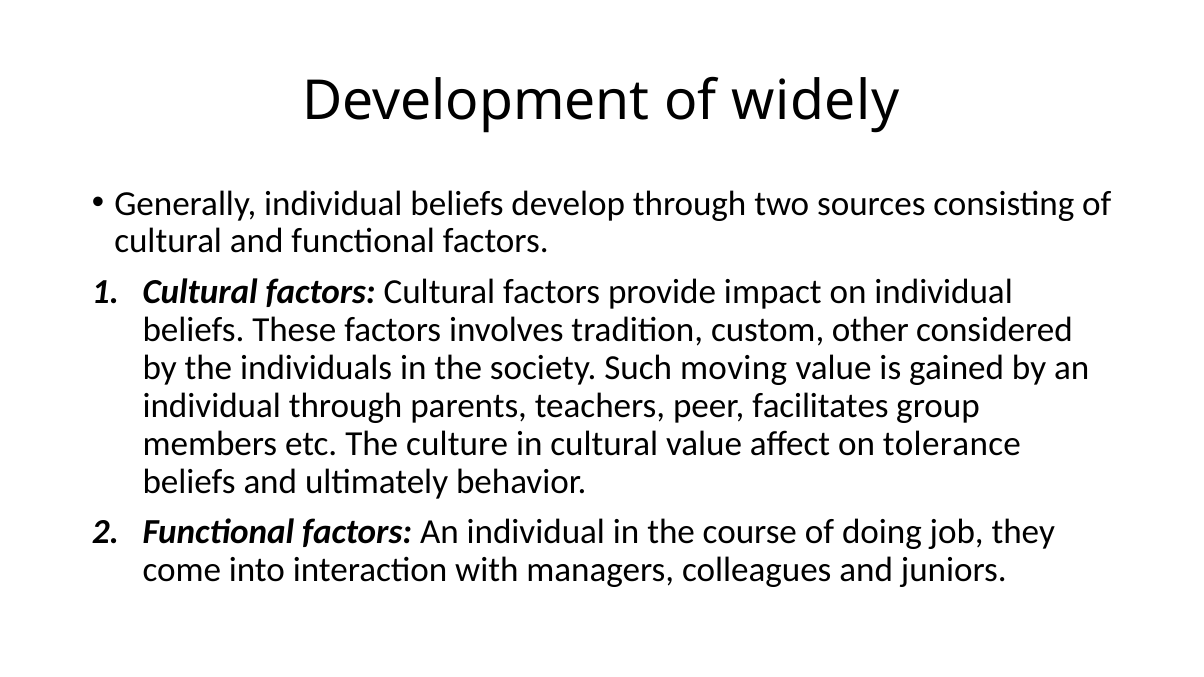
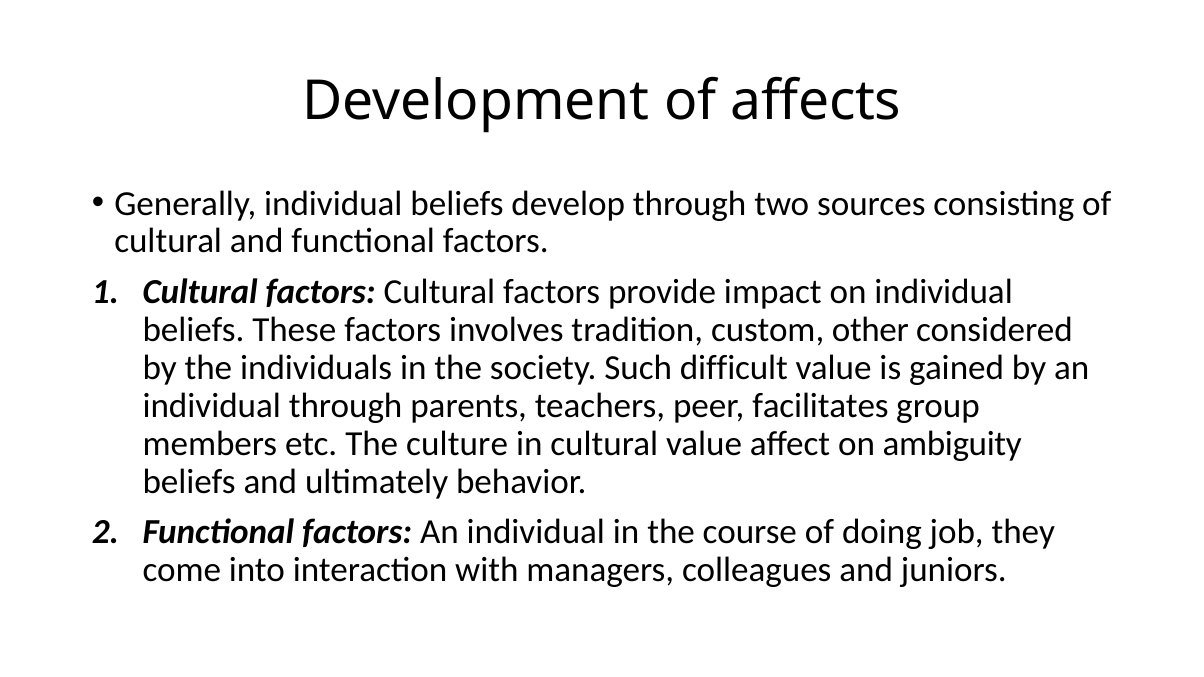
widely: widely -> affects
moving: moving -> difficult
tolerance: tolerance -> ambiguity
